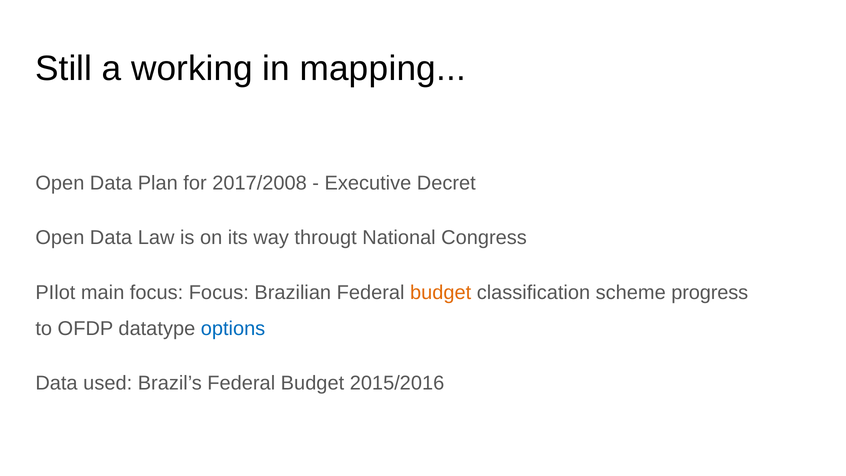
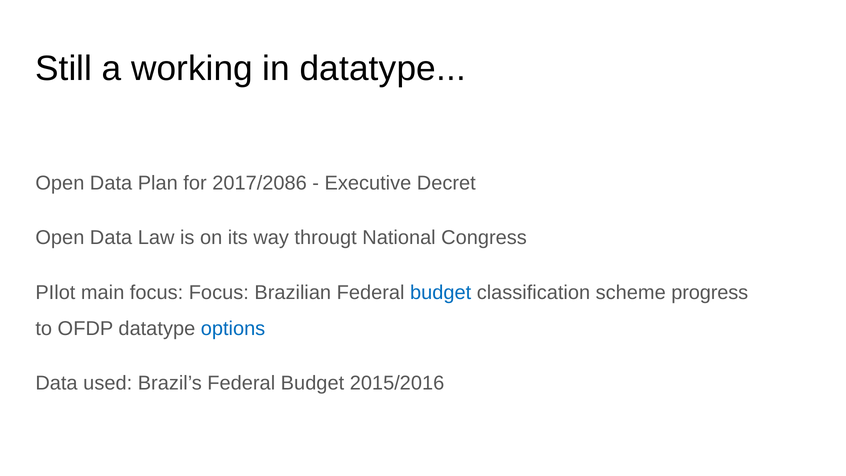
in mapping: mapping -> datatype
2017/2008: 2017/2008 -> 2017/2086
budget at (441, 293) colour: orange -> blue
